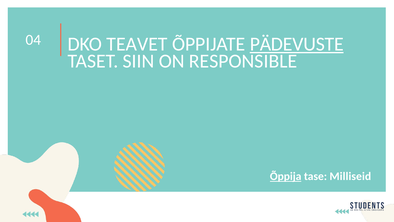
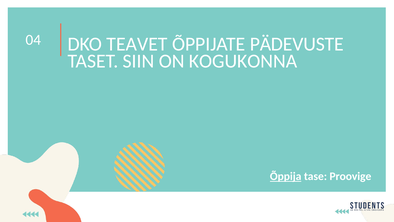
PÄDEVUSTE underline: present -> none
RESPONSIBLE: RESPONSIBLE -> KOGUKONNA
Milliseid: Milliseid -> Proovige
